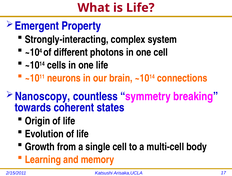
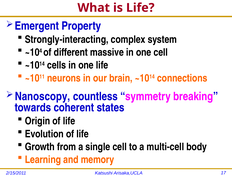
photons: photons -> massive
